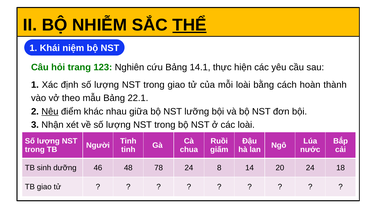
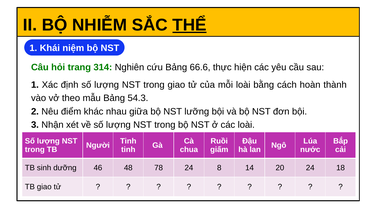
123: 123 -> 314
14.1: 14.1 -> 66.6
22.1: 22.1 -> 54.3
Nêu underline: present -> none
